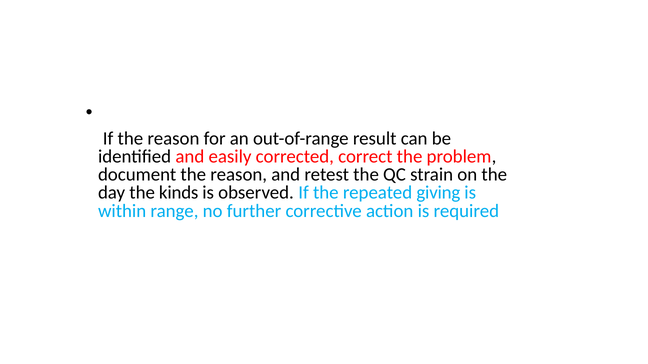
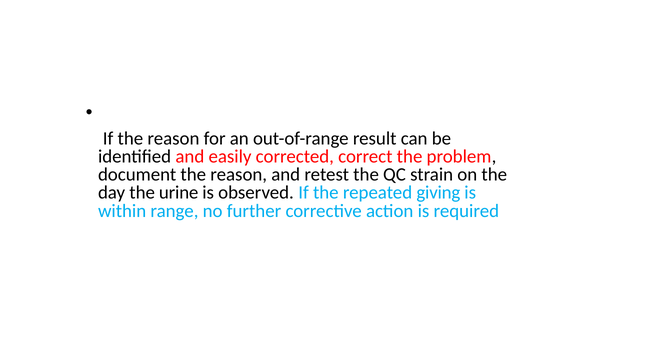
kinds: kinds -> urine
